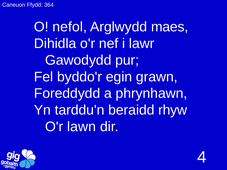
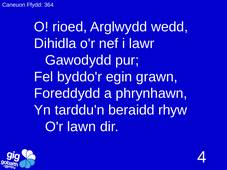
nefol: nefol -> rioed
maes: maes -> wedd
